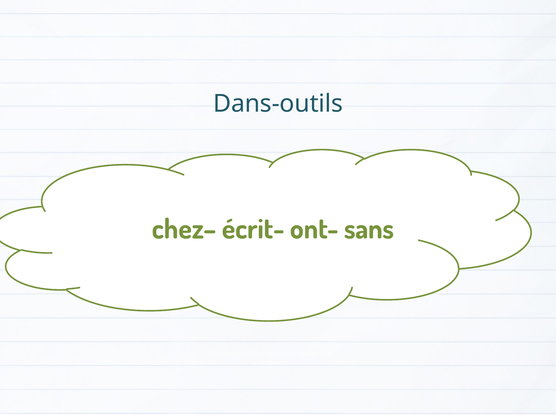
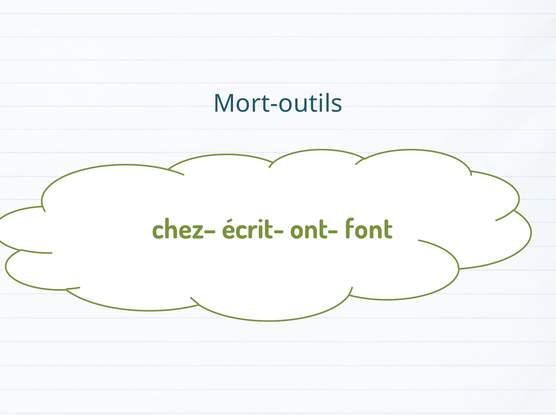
Dans-outils: Dans-outils -> Mort-outils
sans: sans -> font
